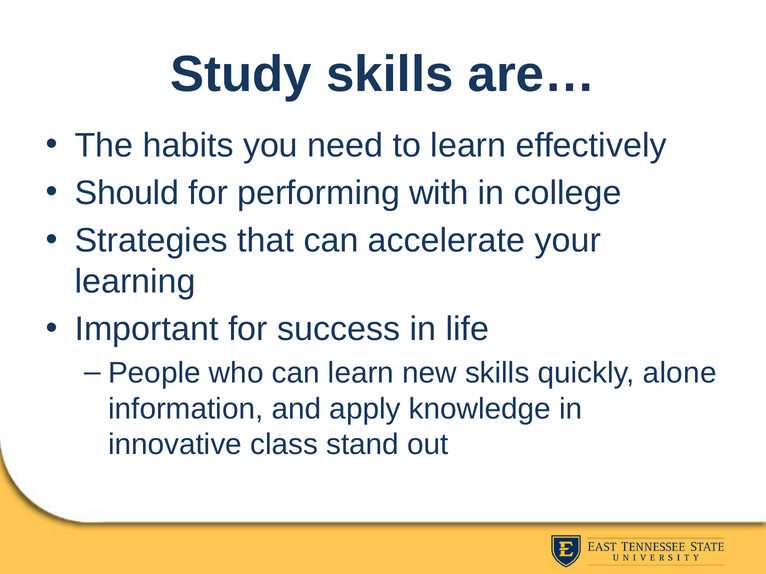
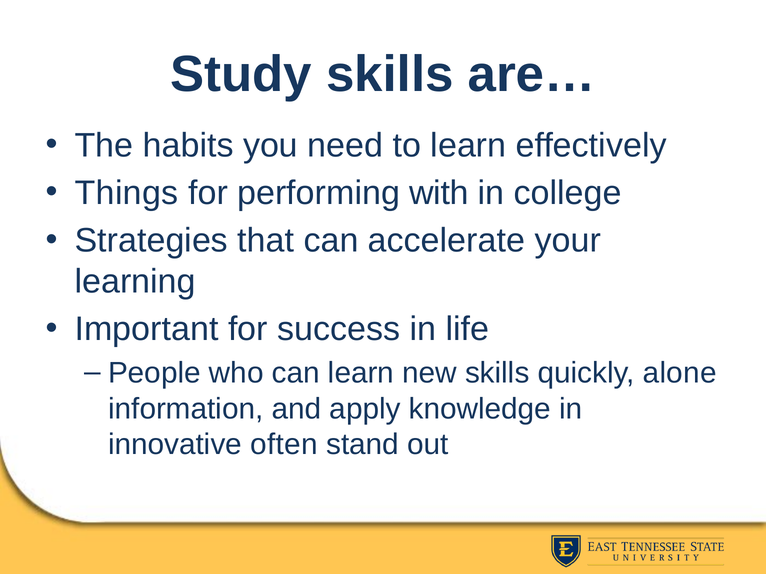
Should: Should -> Things
class: class -> often
